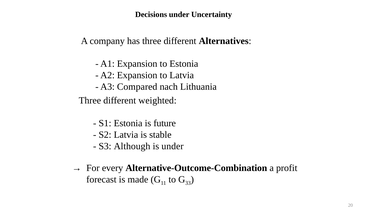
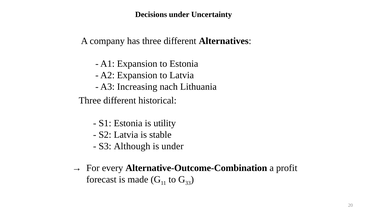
Compared: Compared -> Increasing
weighted: weighted -> historical
future: future -> utility
